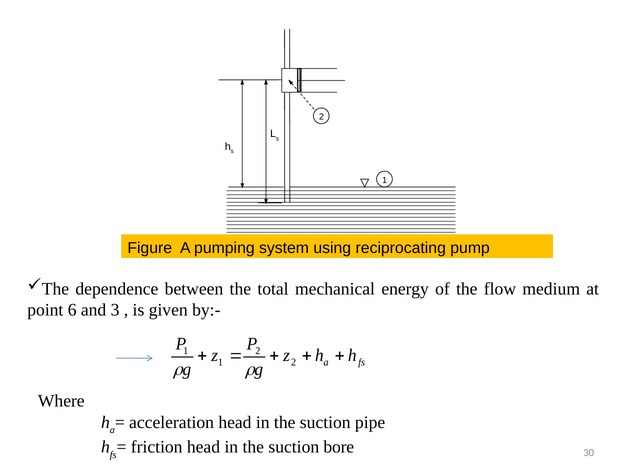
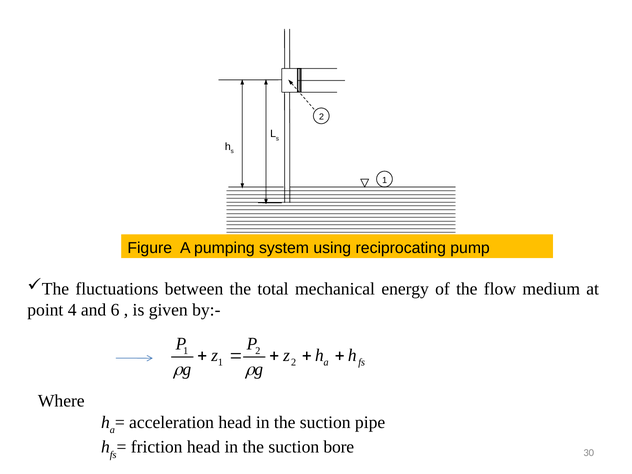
dependence: dependence -> fluctuations
6: 6 -> 4
3: 3 -> 6
